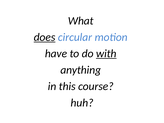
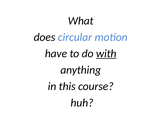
does underline: present -> none
